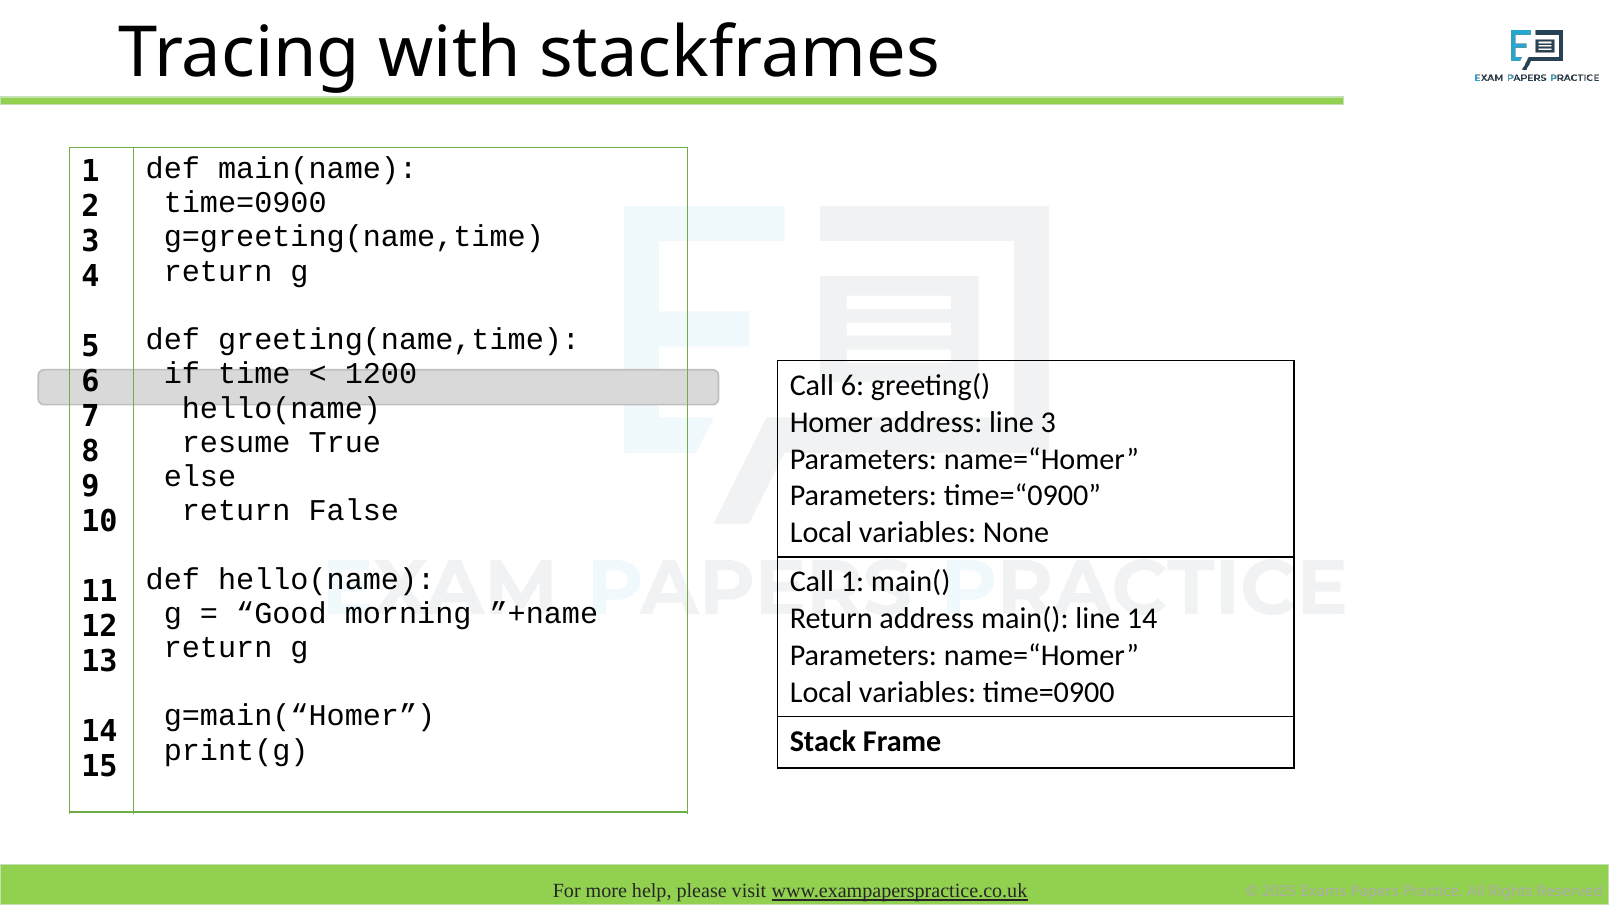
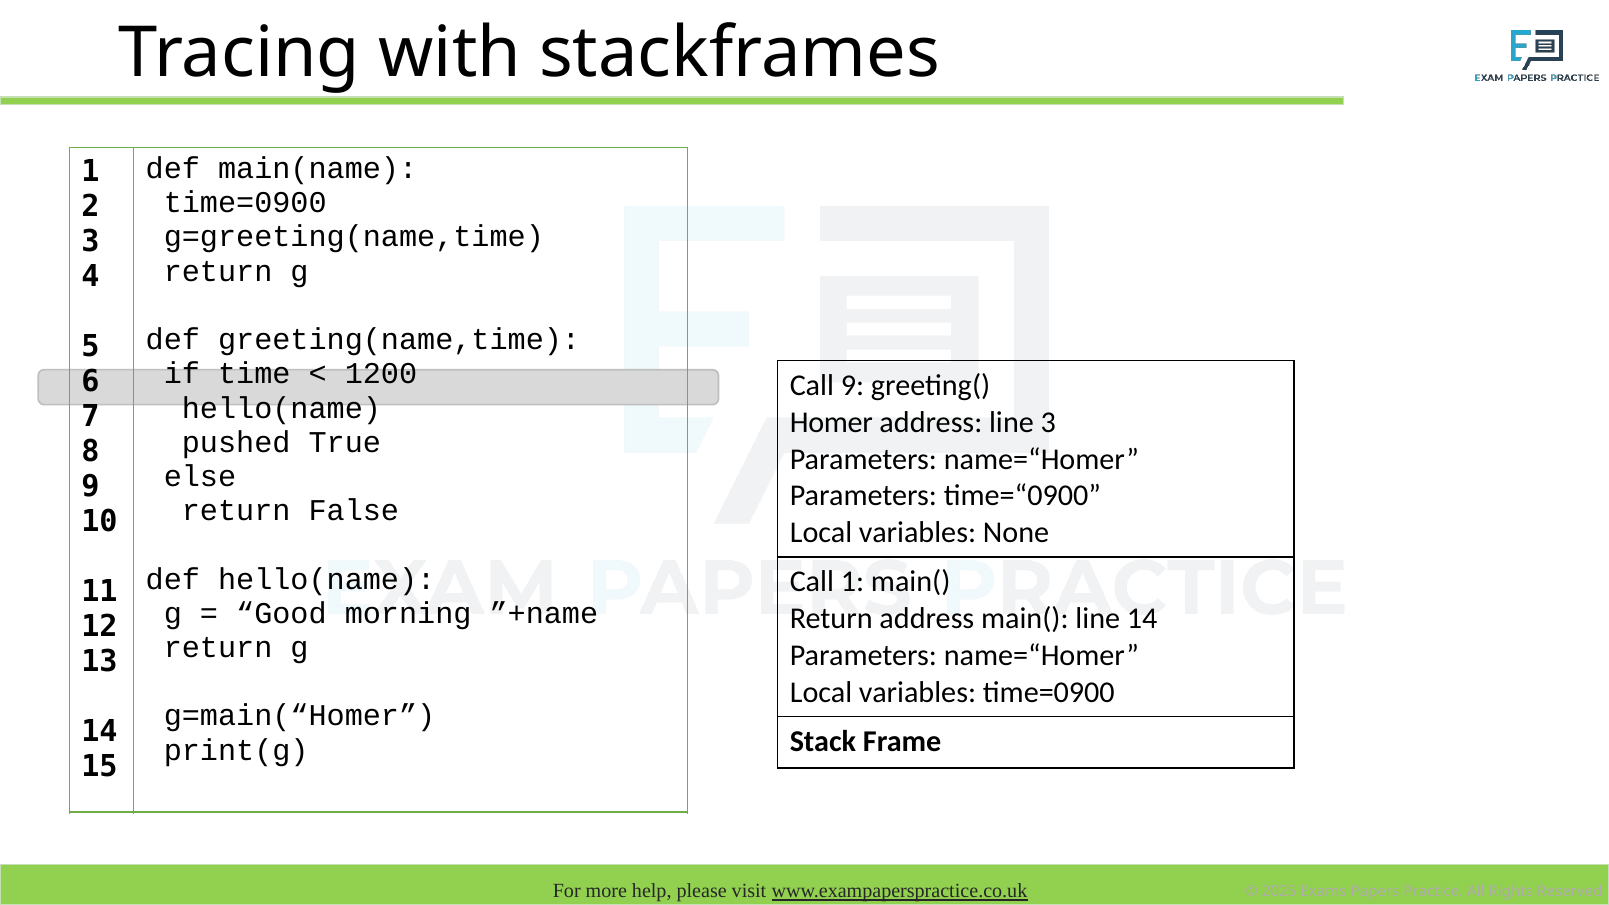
Call 6: 6 -> 9
resume: resume -> pushed
